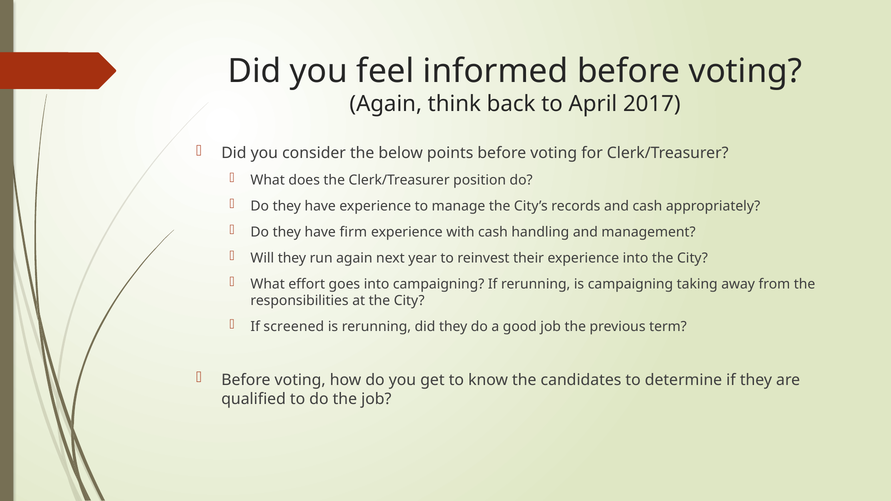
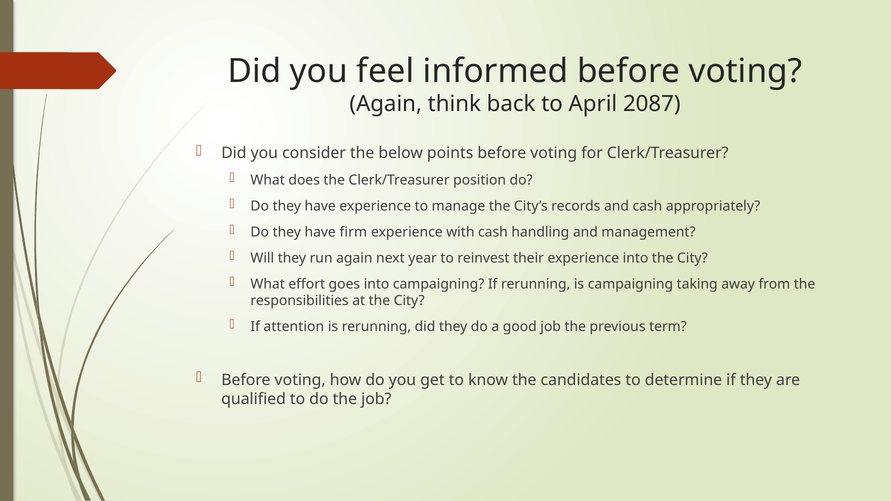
2017: 2017 -> 2087
screened: screened -> attention
